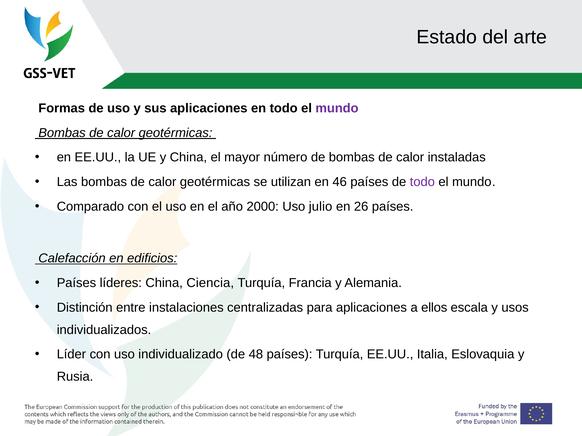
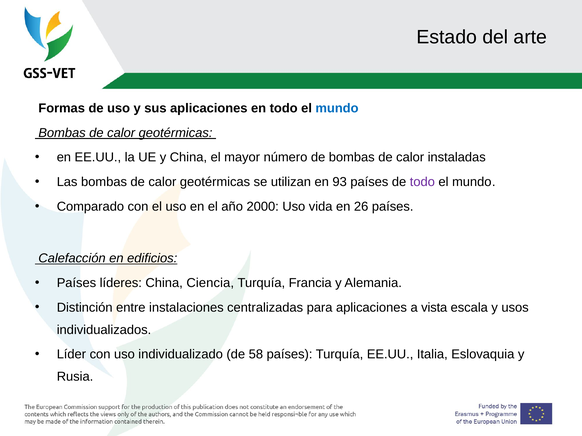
mundo at (337, 108) colour: purple -> blue
46: 46 -> 93
julio: julio -> vida
ellos: ellos -> vista
48: 48 -> 58
